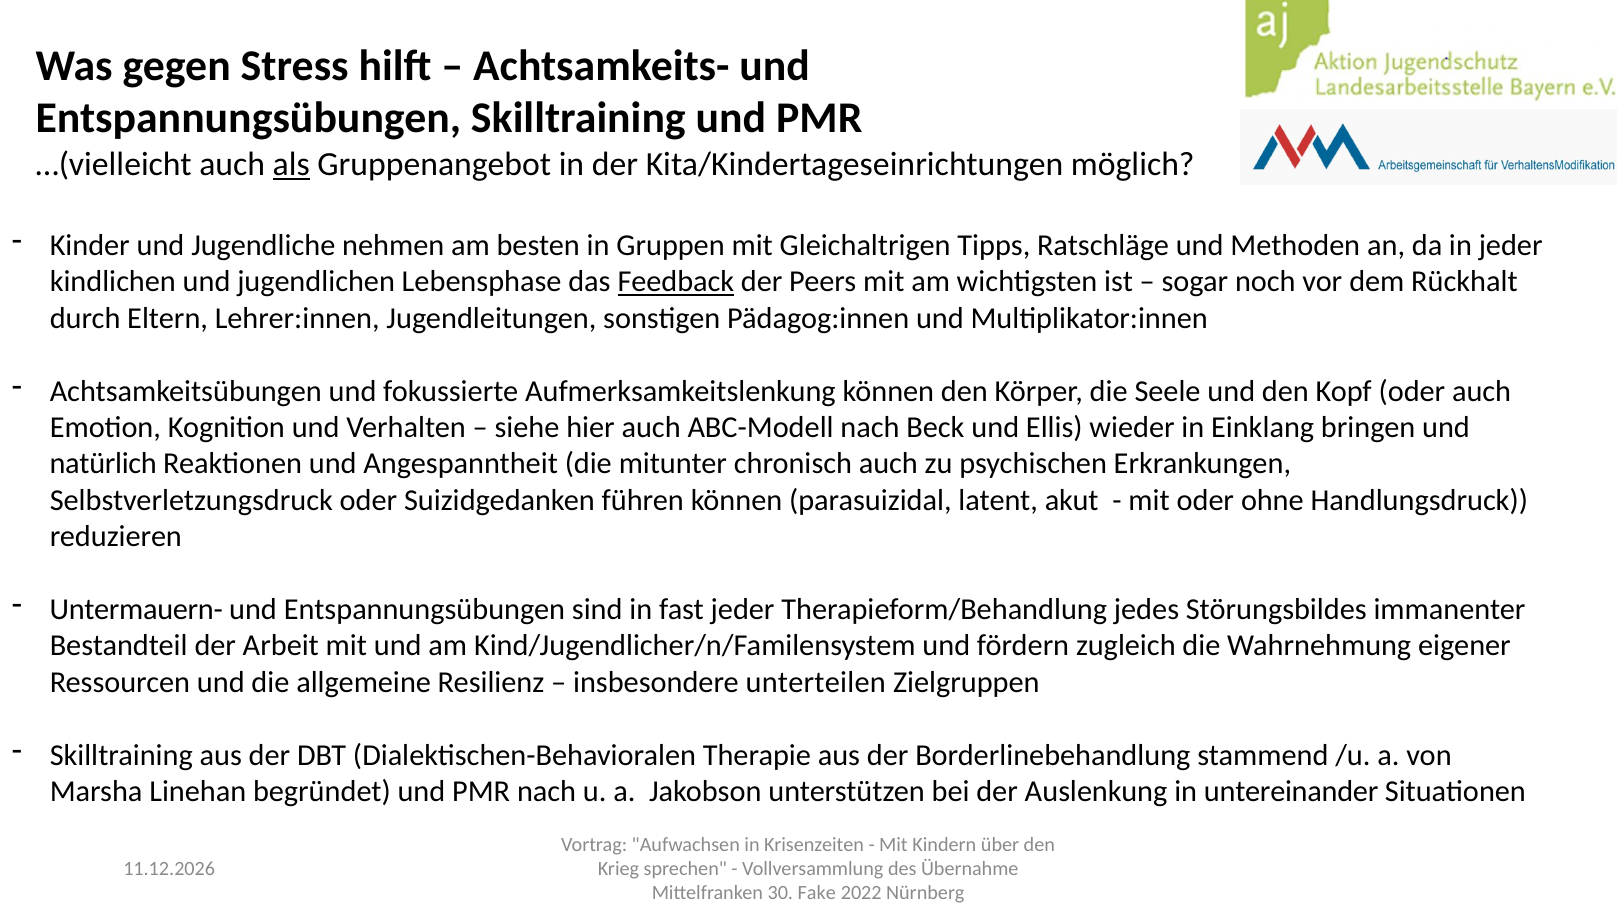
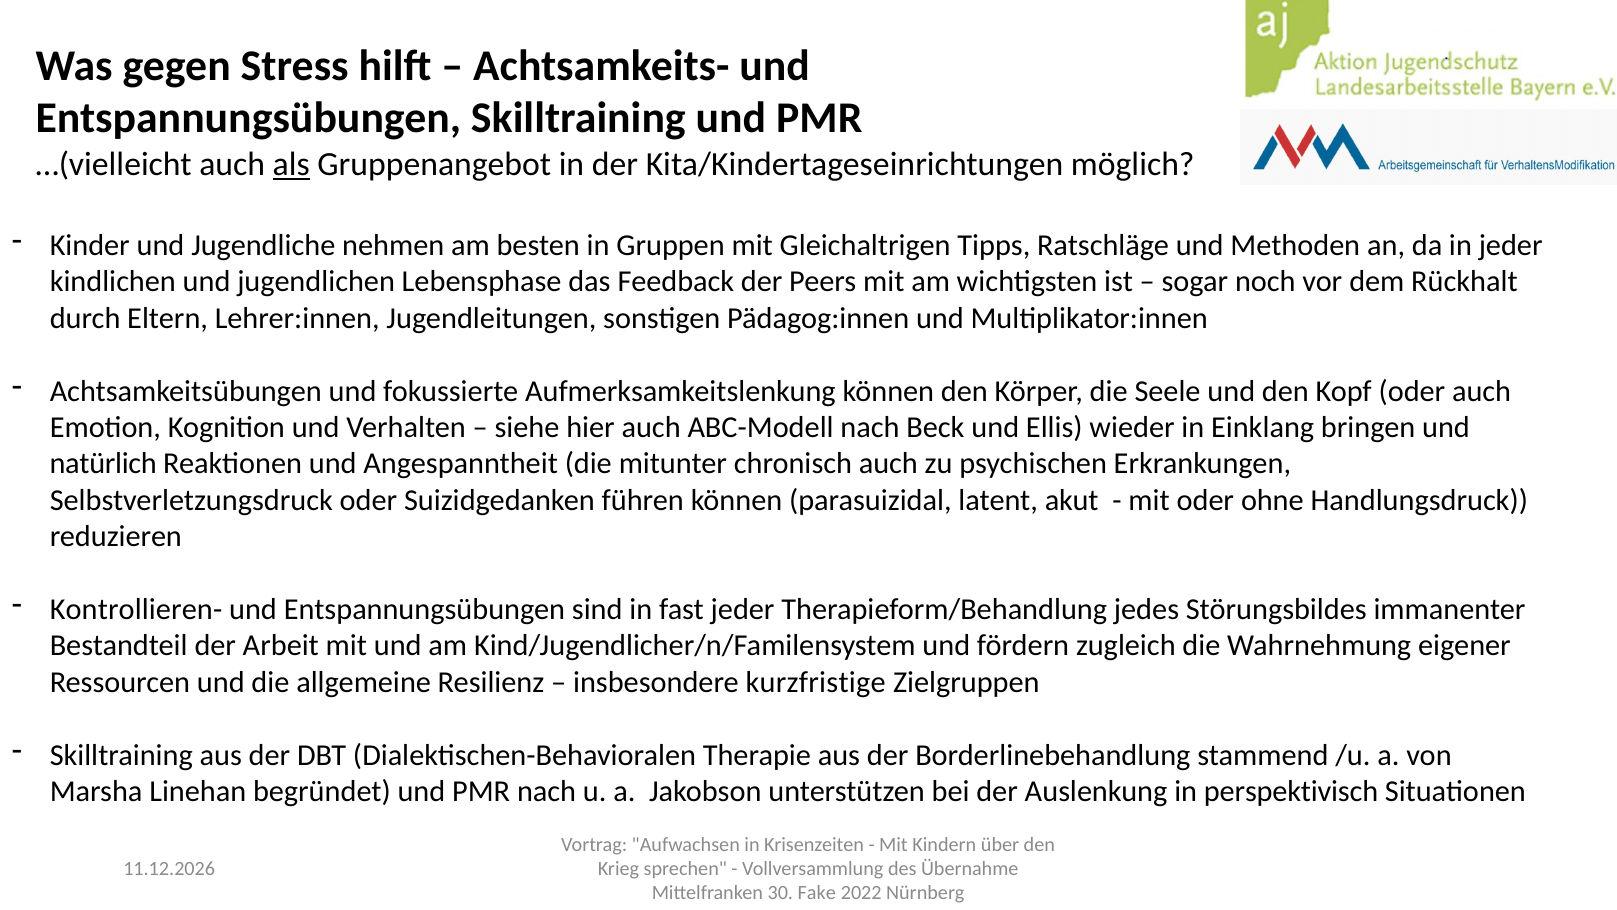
Feedback underline: present -> none
Untermauern-: Untermauern- -> Kontrollieren-
unterteilen: unterteilen -> kurzfristige
untereinander: untereinander -> perspektivisch
